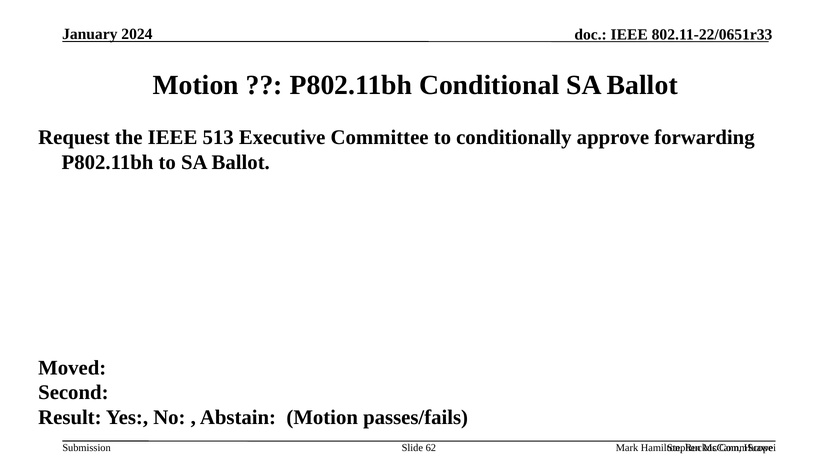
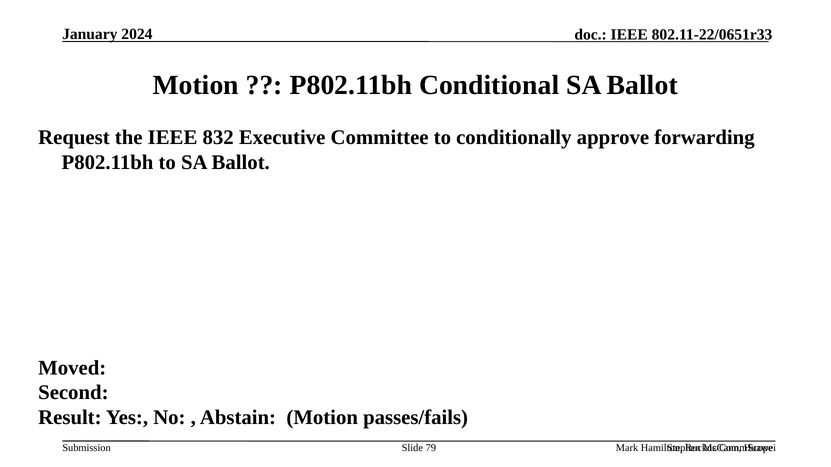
513: 513 -> 832
62: 62 -> 79
